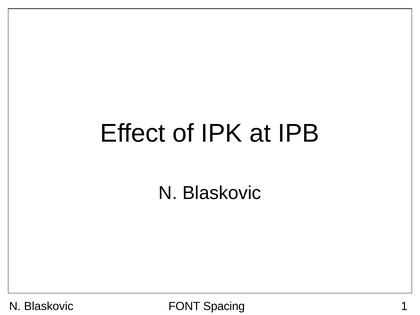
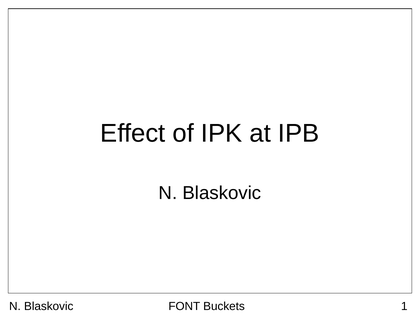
Spacing: Spacing -> Buckets
